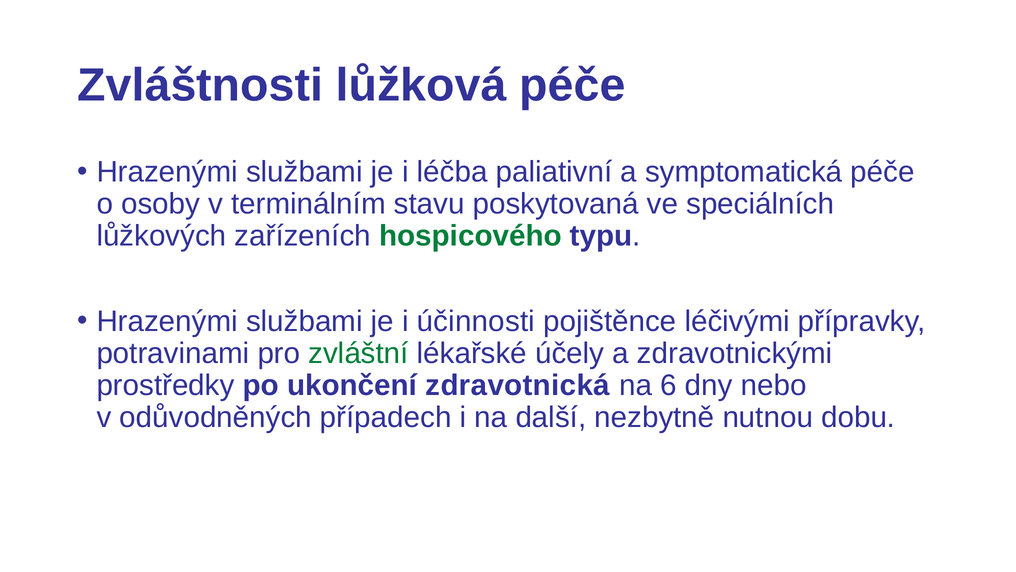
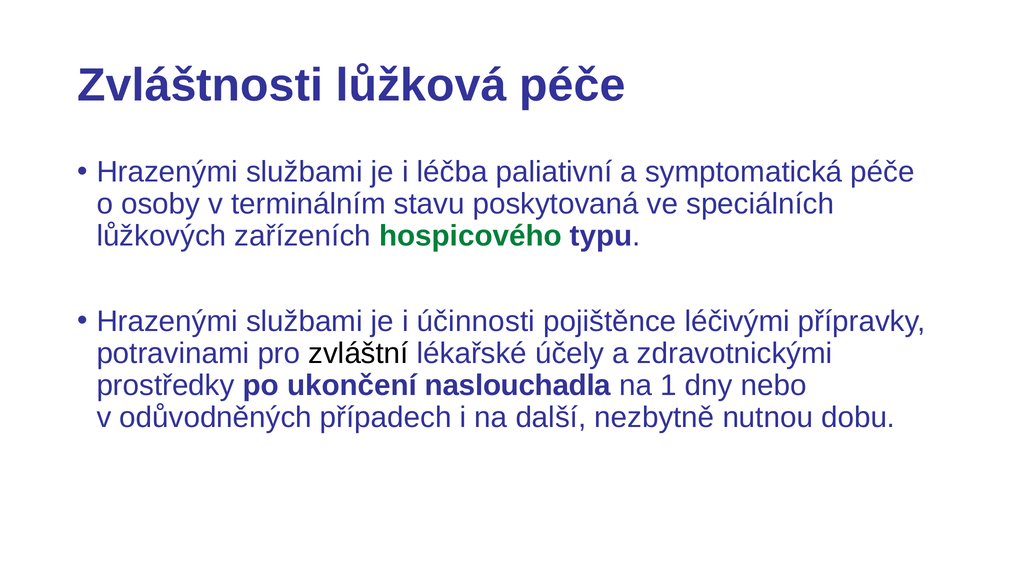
zvláštní colour: green -> black
zdravotnická: zdravotnická -> naslouchadla
6: 6 -> 1
